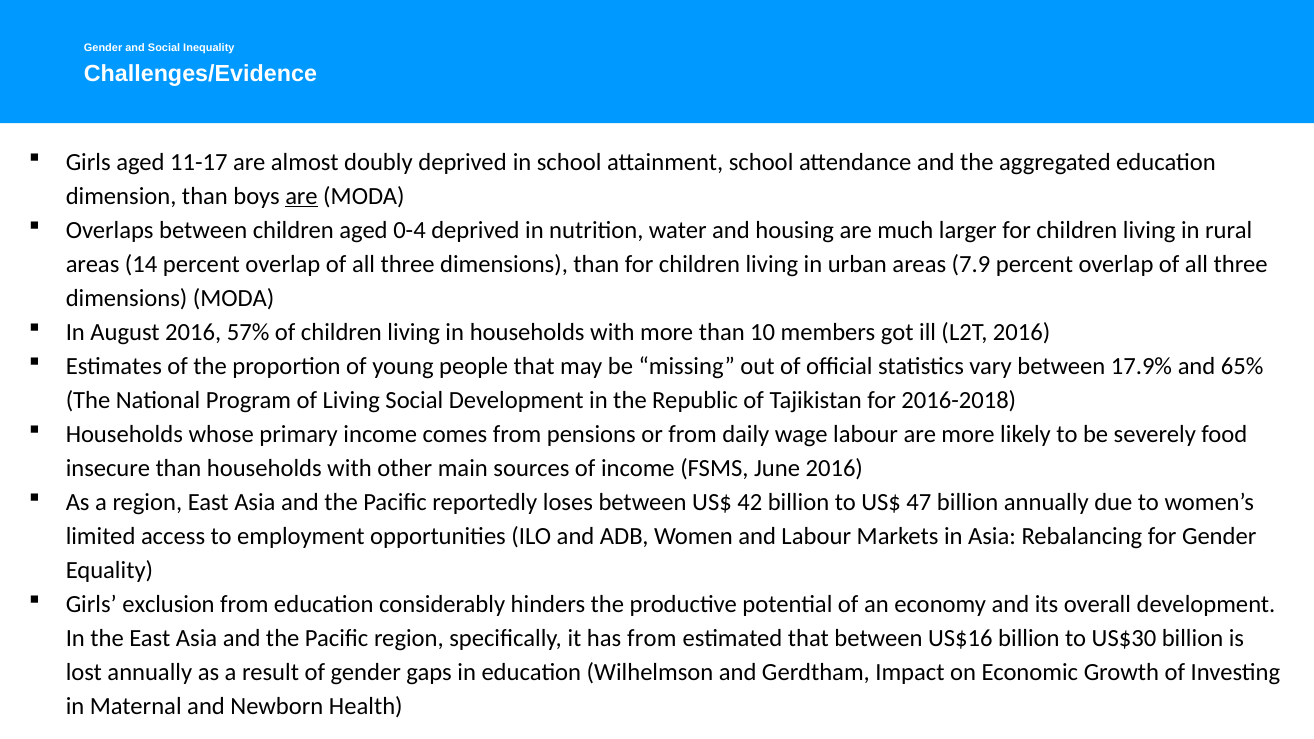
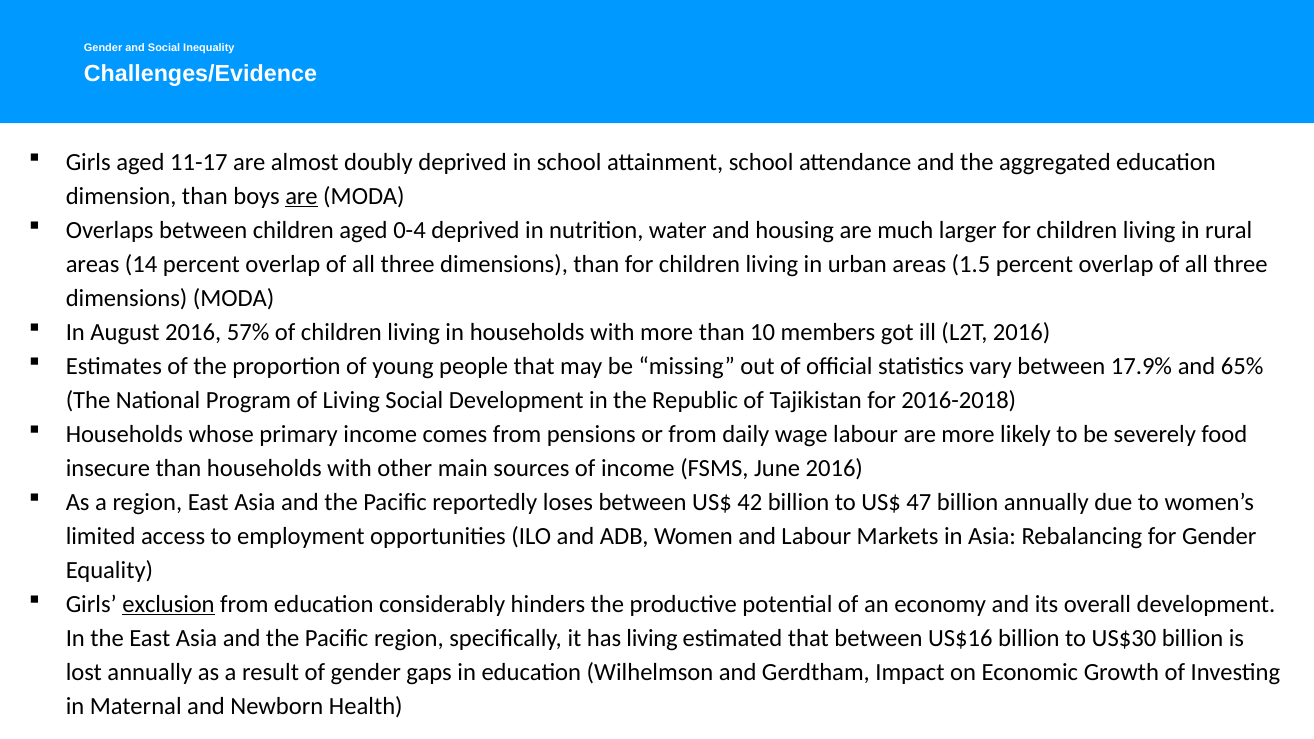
7.9: 7.9 -> 1.5
exclusion underline: none -> present
has from: from -> living
